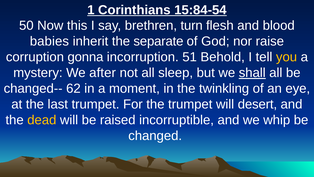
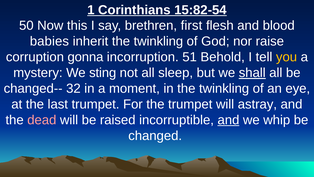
15:84-54: 15:84-54 -> 15:82-54
turn: turn -> first
inherit the separate: separate -> twinkling
after: after -> sting
62: 62 -> 32
desert: desert -> astray
dead colour: yellow -> pink
and at (228, 120) underline: none -> present
